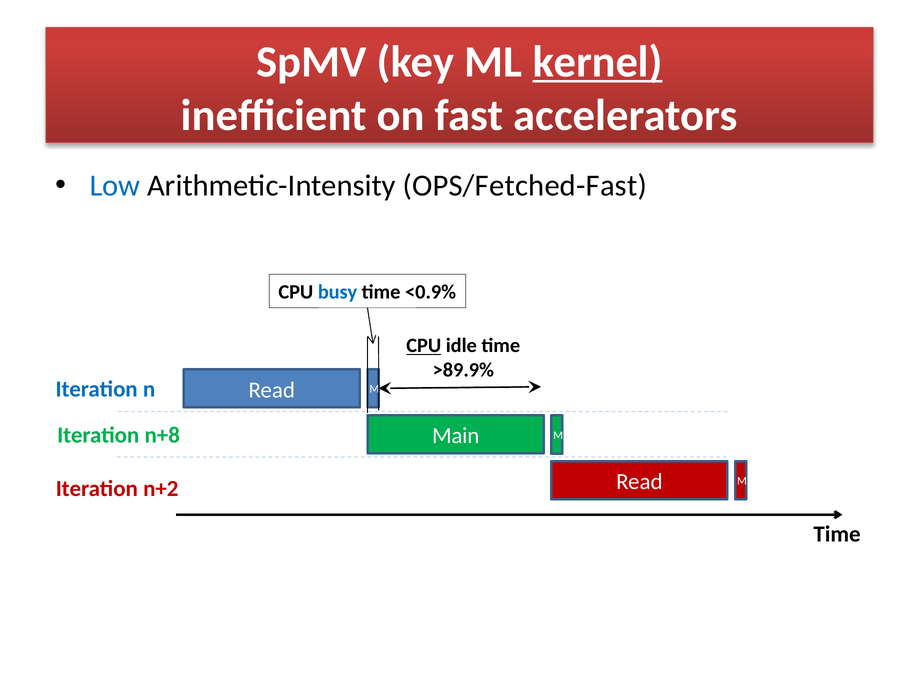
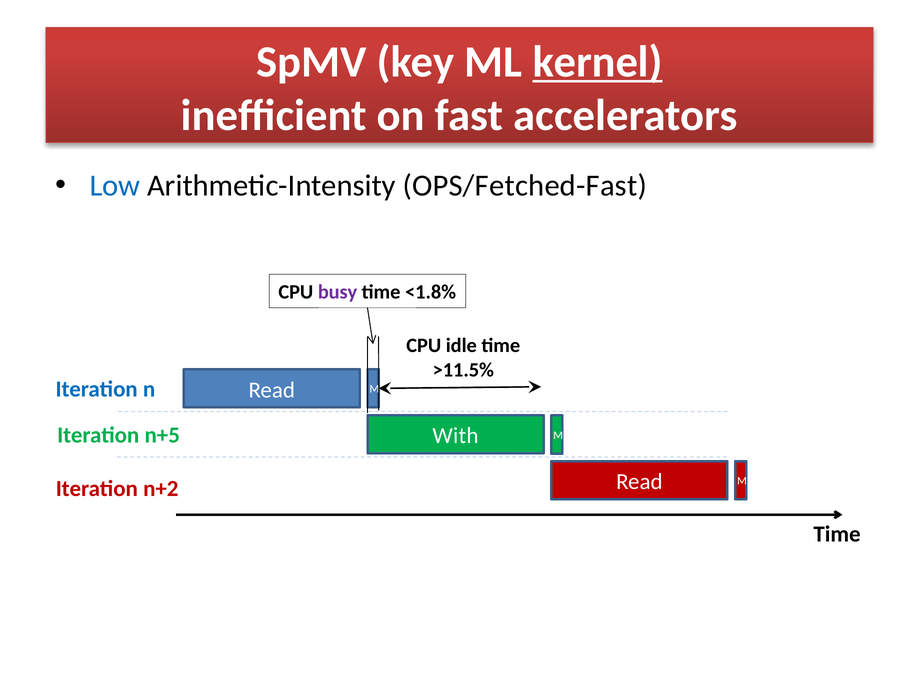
busy colour: blue -> purple
<0.9%: <0.9% -> <1.8%
CPU at (424, 346) underline: present -> none
>89.9%: >89.9% -> >11.5%
n+8: n+8 -> n+5
Main: Main -> With
